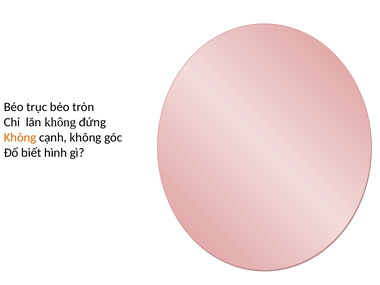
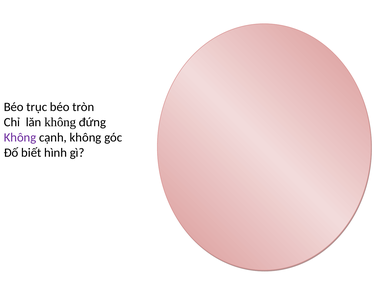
Không at (20, 137) colour: orange -> purple
